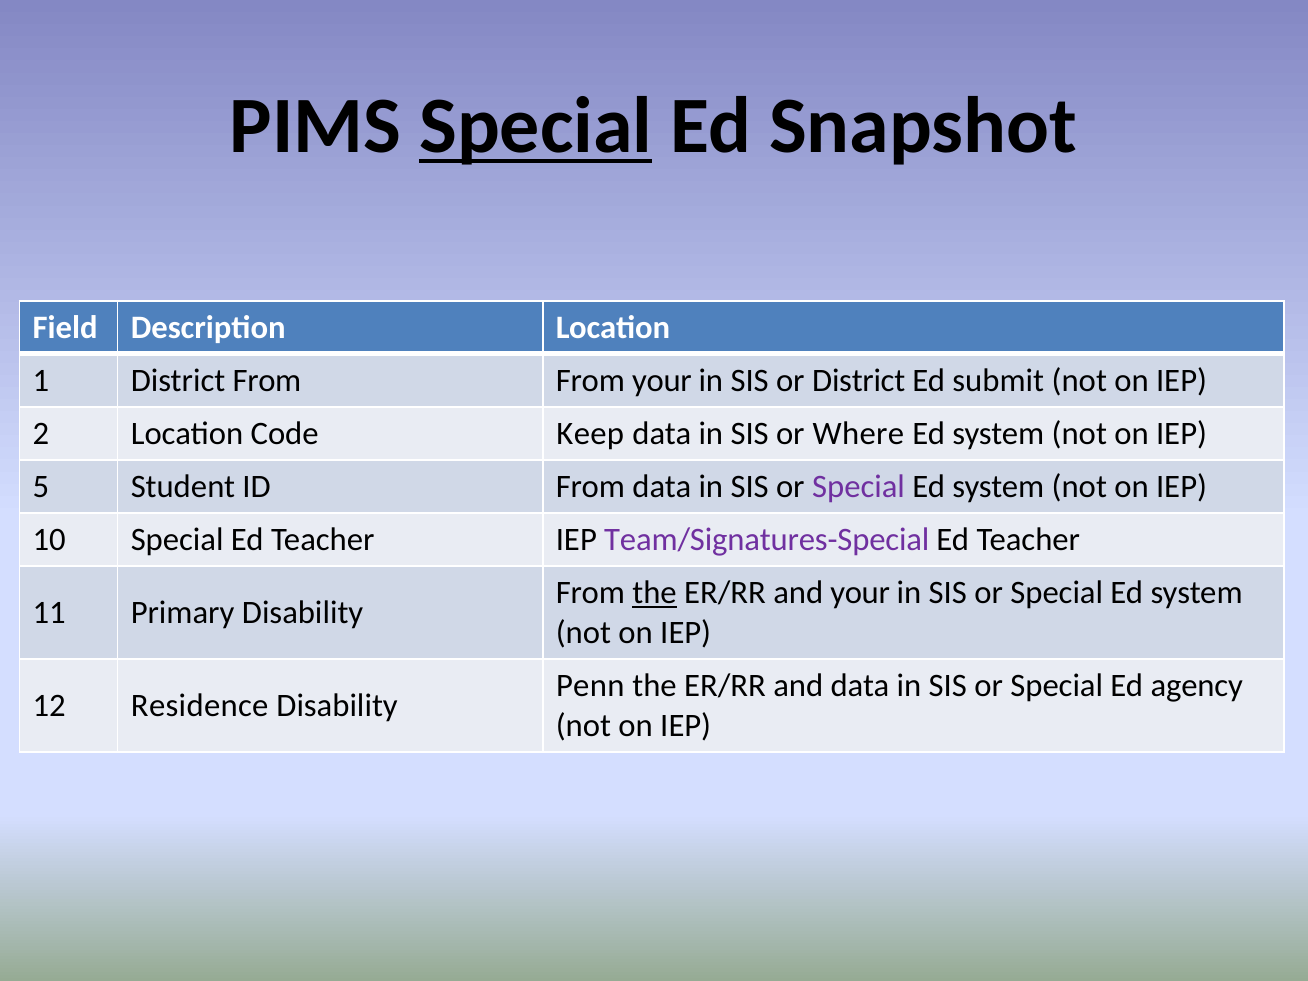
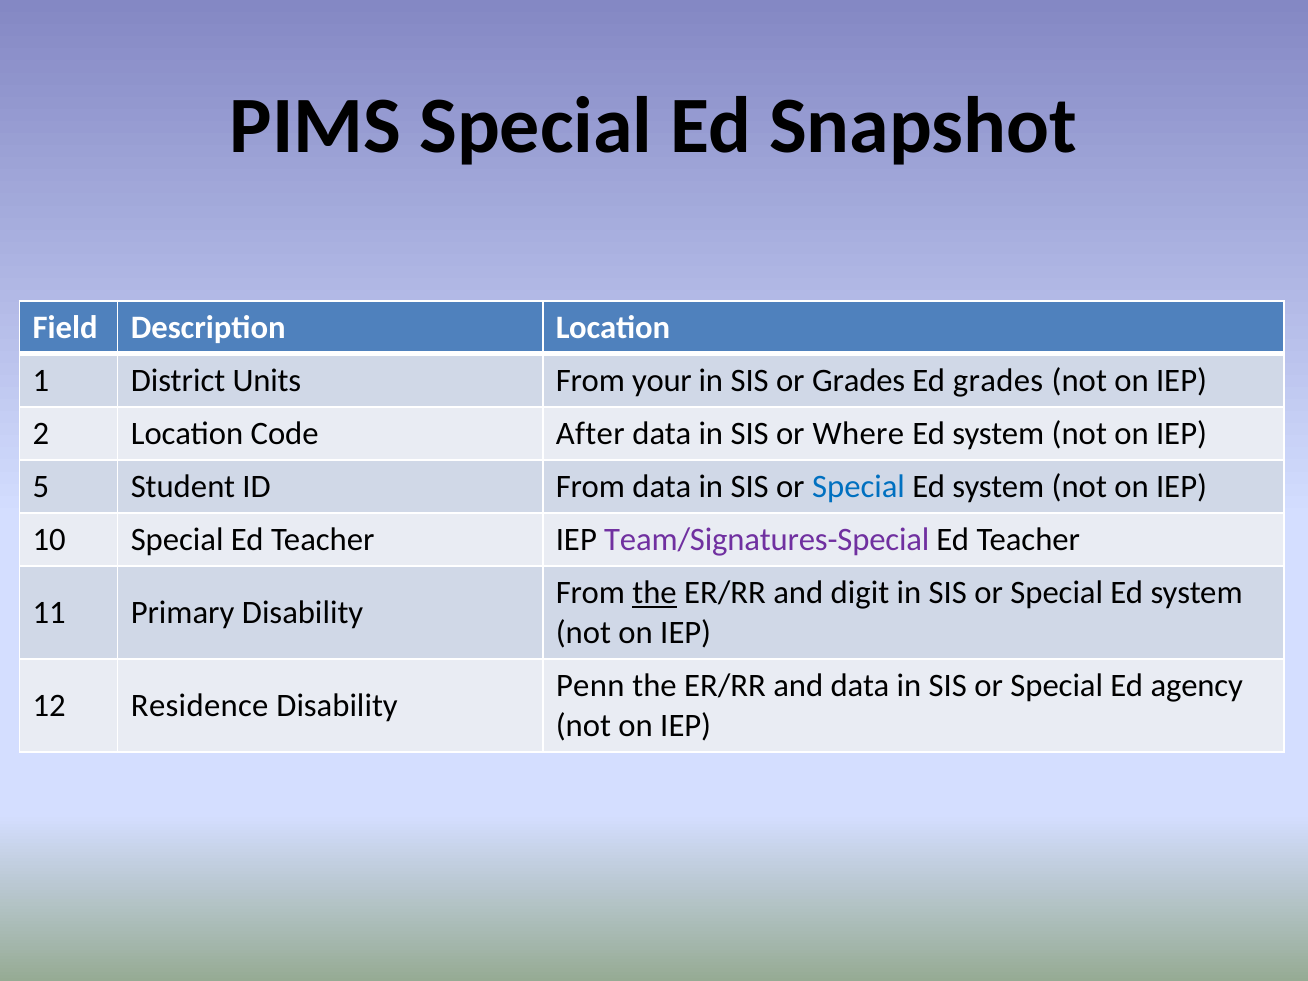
Special at (536, 127) underline: present -> none
District From: From -> Units
or District: District -> Grades
Ed submit: submit -> grades
Keep: Keep -> After
Special at (859, 487) colour: purple -> blue
and your: your -> digit
